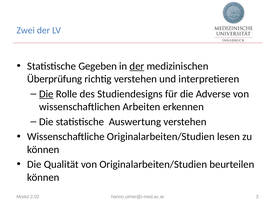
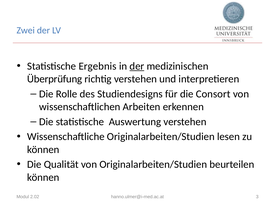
Gegeben: Gegeben -> Ergebnis
Die at (46, 94) underline: present -> none
Adverse: Adverse -> Consort
